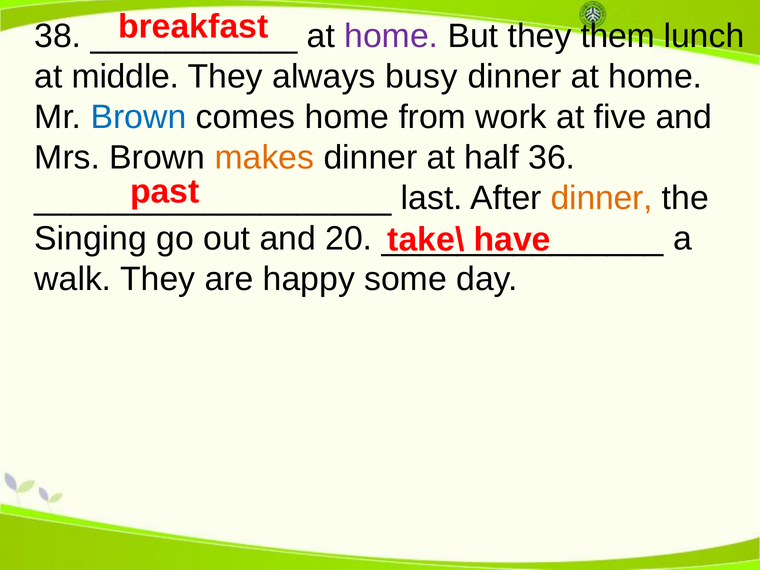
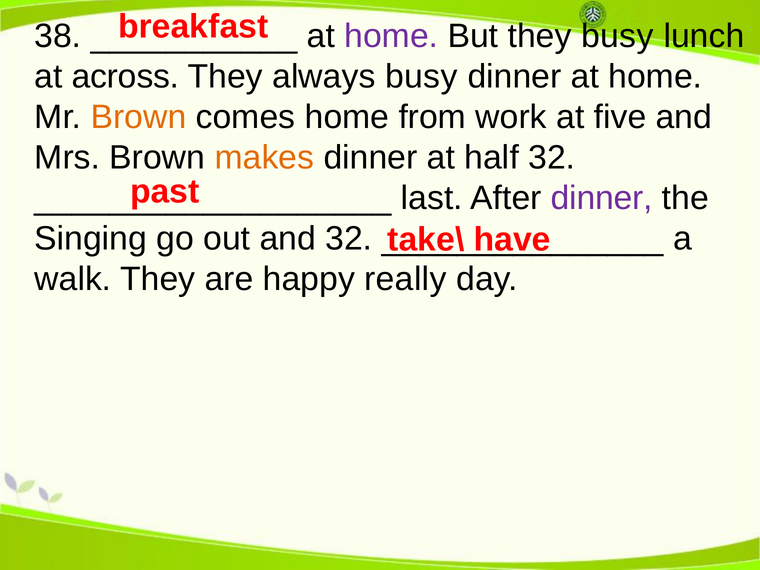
they them: them -> busy
middle: middle -> across
Brown at (138, 117) colour: blue -> orange
half 36: 36 -> 32
dinner at (602, 198) colour: orange -> purple
and 20: 20 -> 32
some: some -> really
